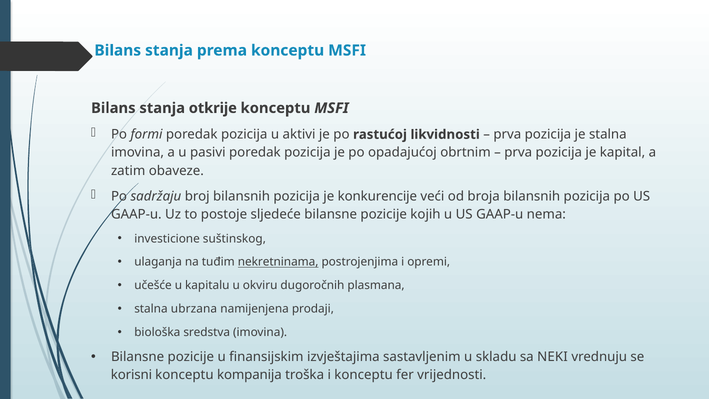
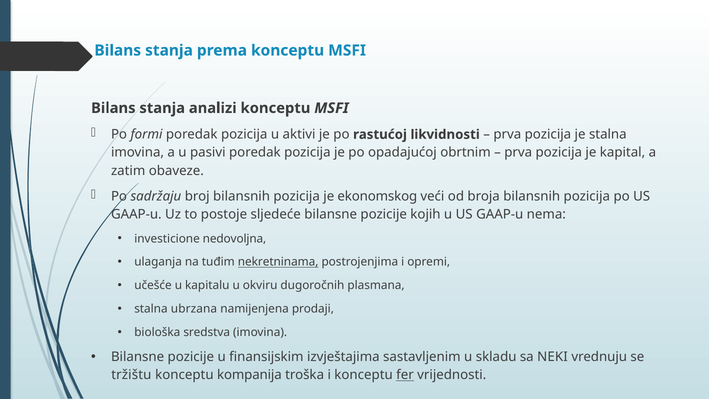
otkrije: otkrije -> analizi
konkurencije: konkurencije -> ekonomskog
suštinskog: suštinskog -> nedovoljna
korisni: korisni -> tržištu
fer underline: none -> present
